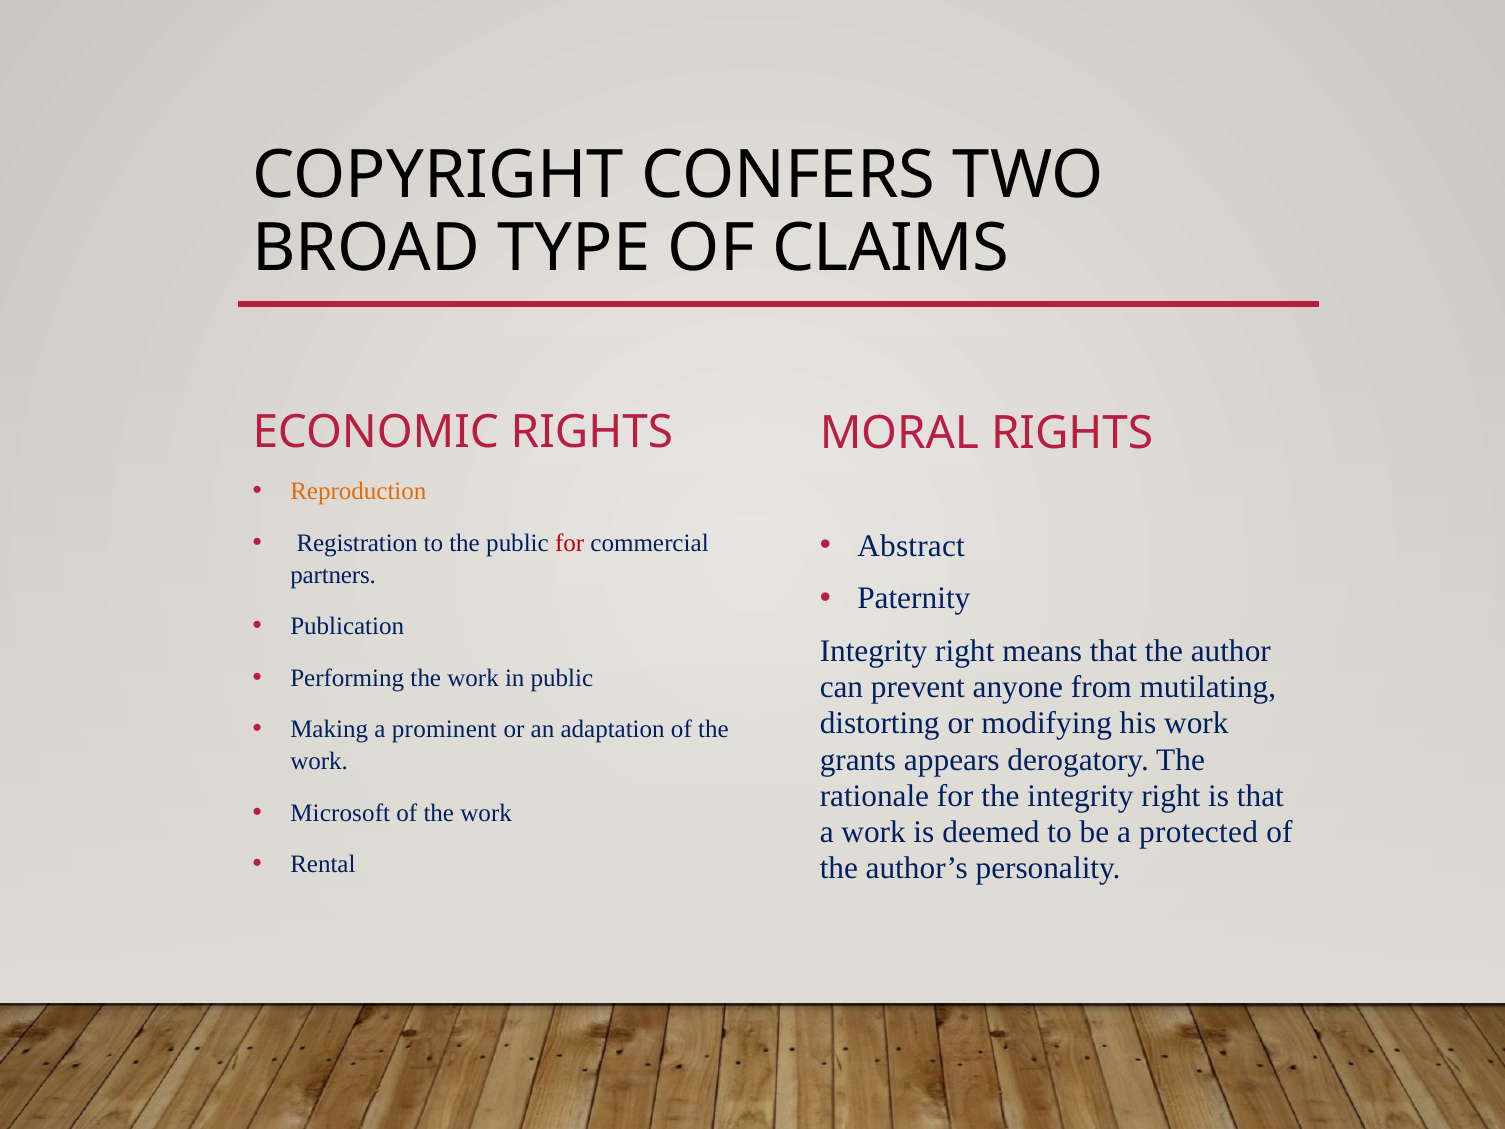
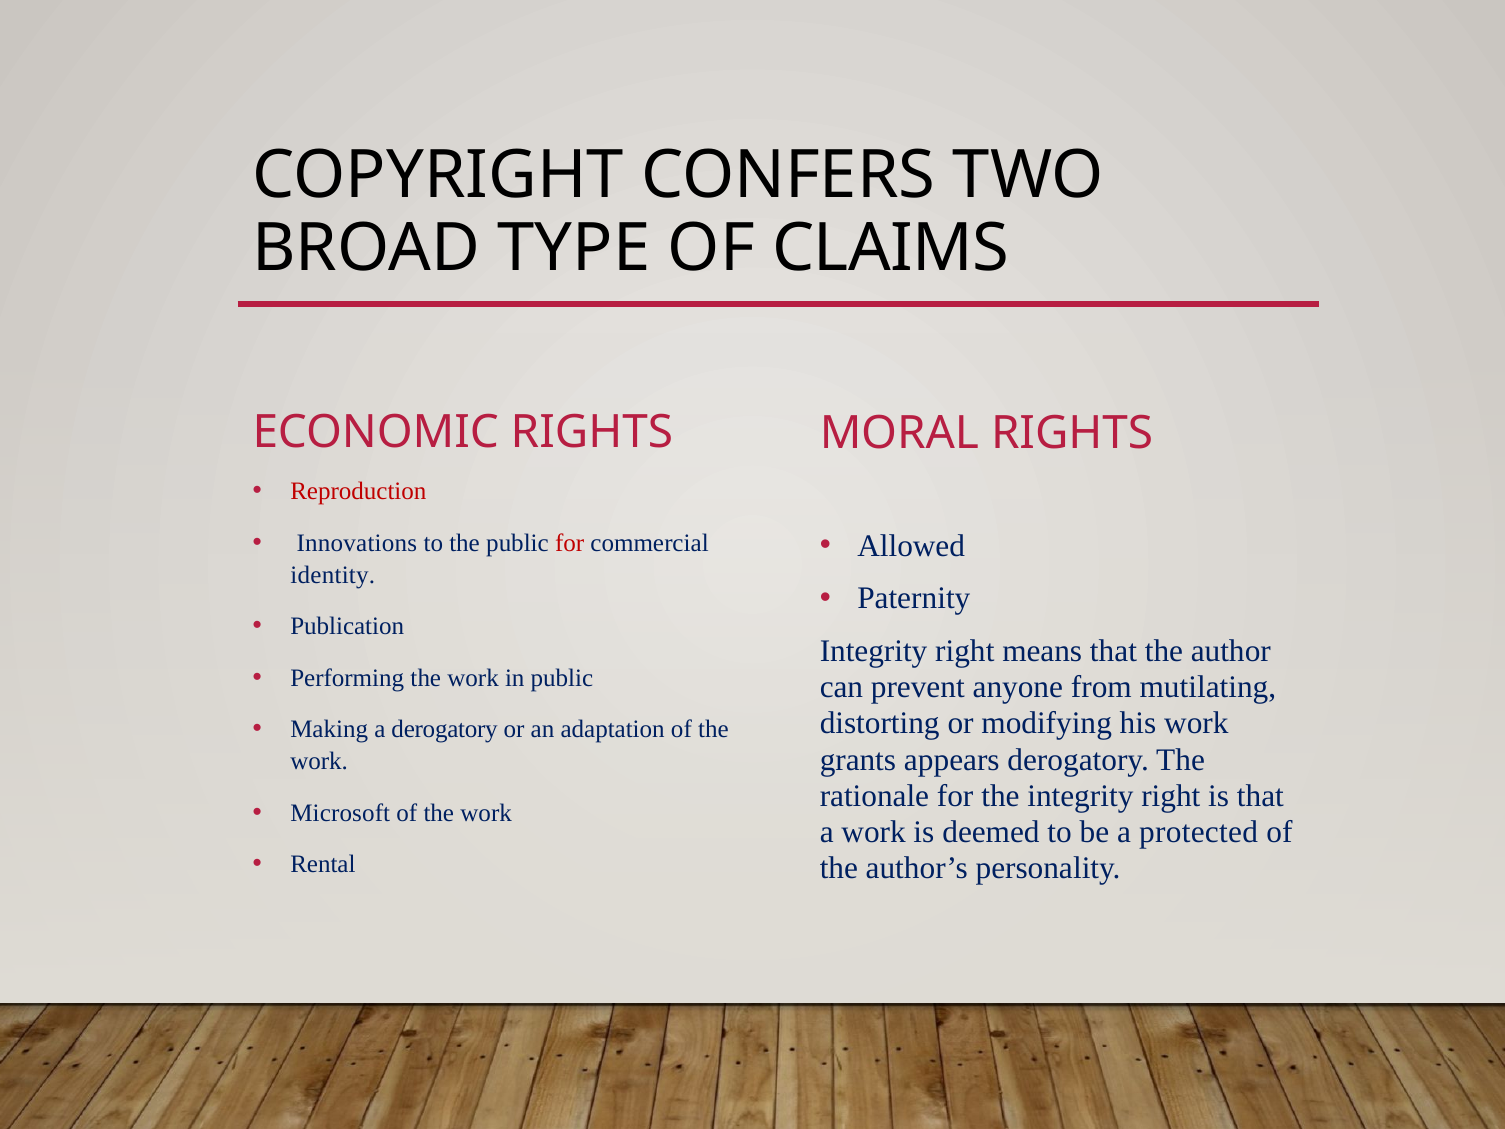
Reproduction colour: orange -> red
Registration: Registration -> Innovations
Abstract: Abstract -> Allowed
partners: partners -> identity
a prominent: prominent -> derogatory
